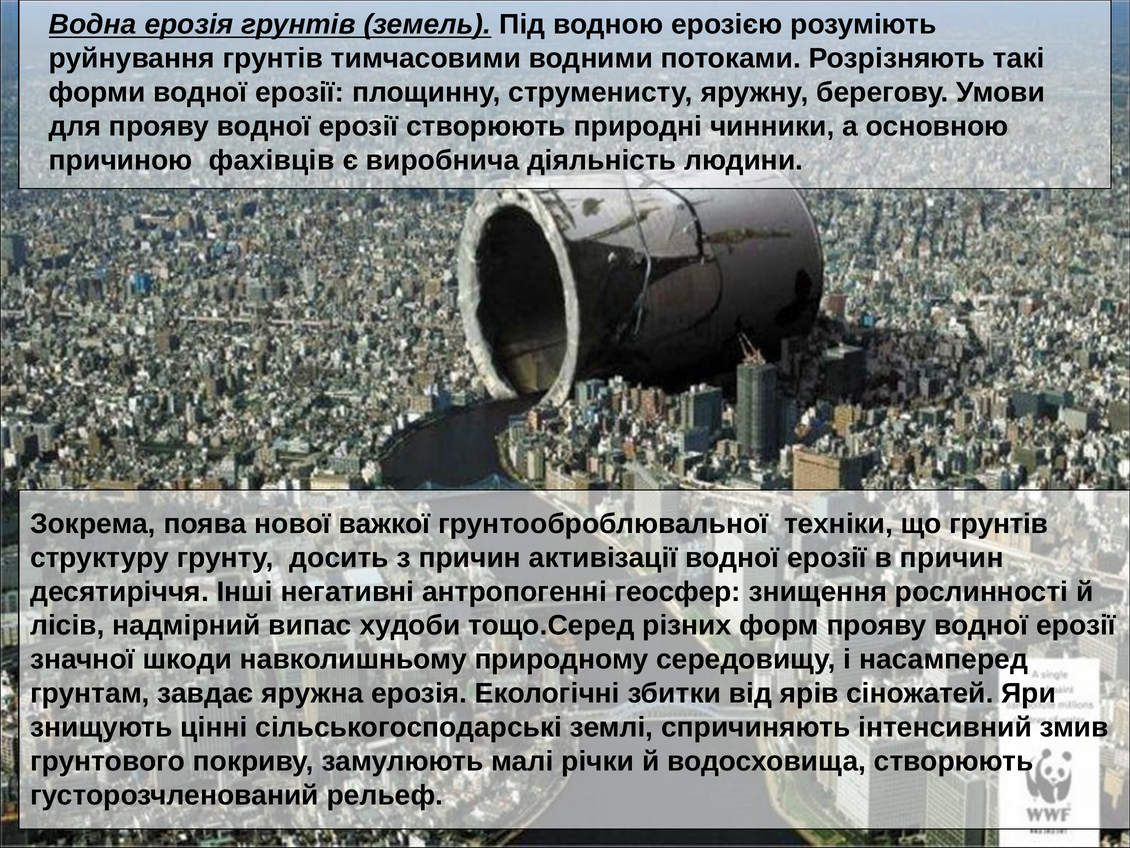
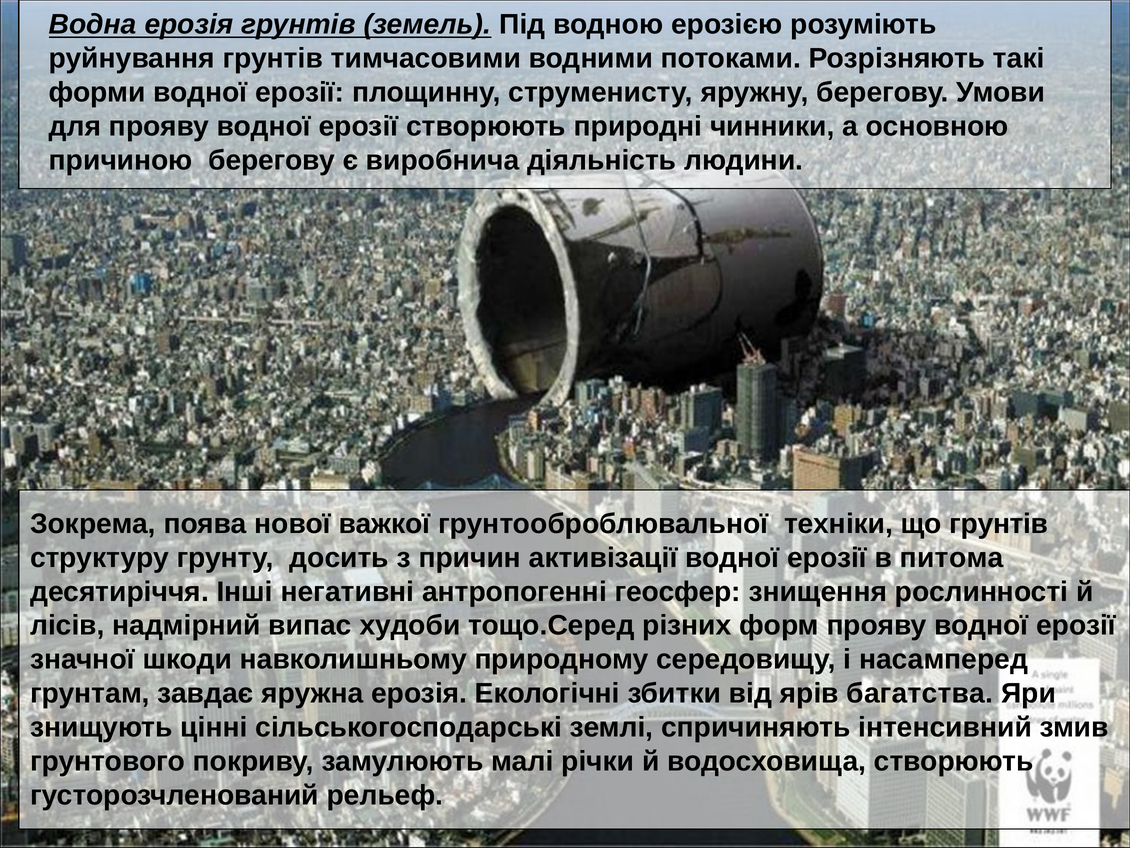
причиною фахівців: фахівців -> берегову
в причин: причин -> питома
сіножатей: сіножатей -> багатства
